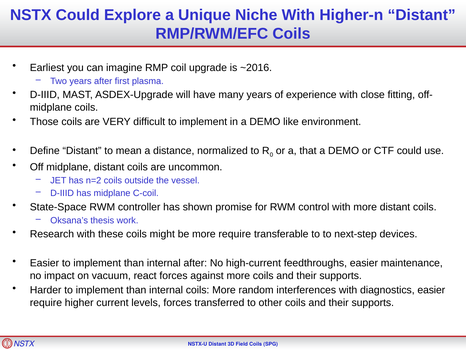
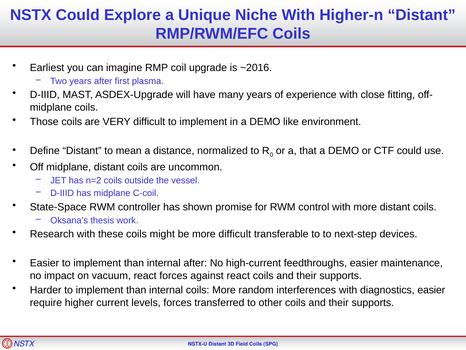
more require: require -> difficult
against more: more -> react
